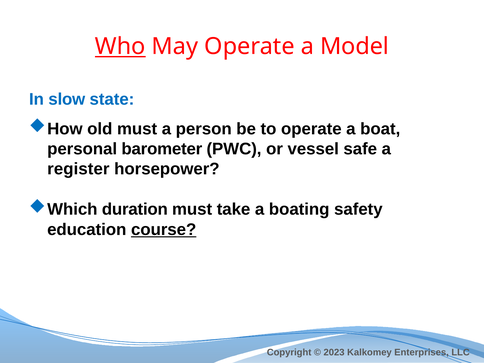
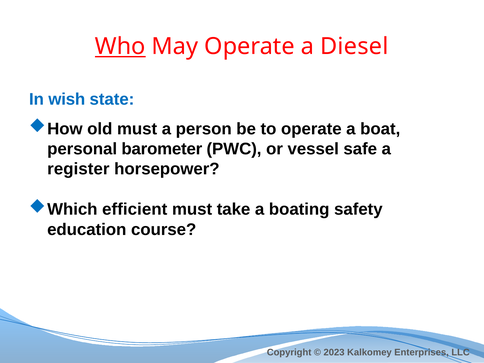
Model: Model -> Diesel
slow: slow -> wish
duration: duration -> efficient
course underline: present -> none
